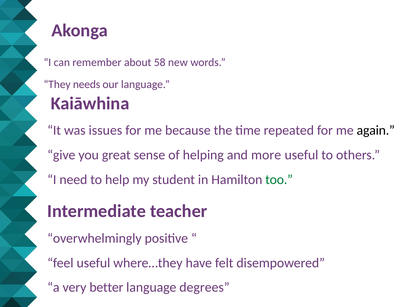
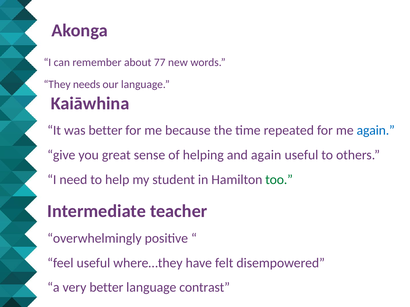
58: 58 -> 77
was issues: issues -> better
again at (376, 131) colour: black -> blue
and more: more -> again
degrees: degrees -> contrast
